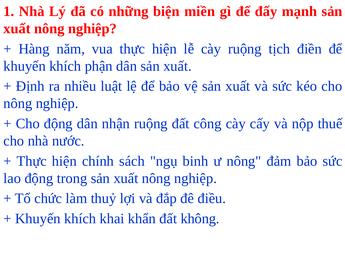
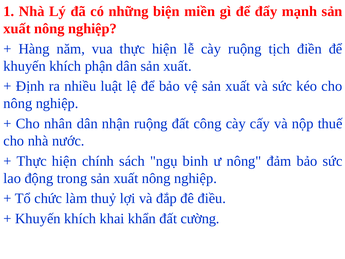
Cho động: động -> nhân
không: không -> cường
